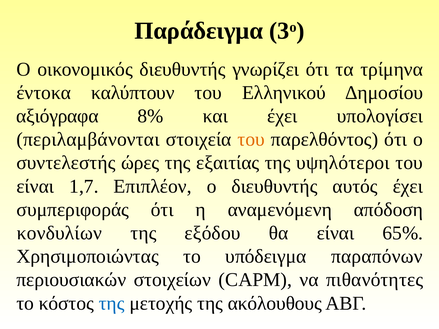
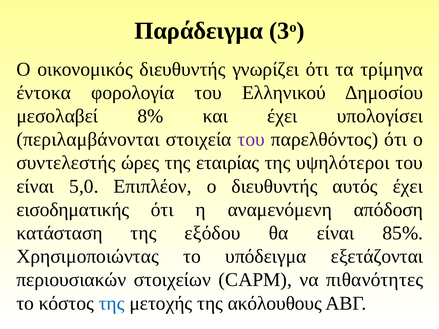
καλύπτουν: καλύπτουν -> φορολογία
αξιόγραφα: αξιόγραφα -> μεσολαβεί
του at (251, 140) colour: orange -> purple
εξαιτίας: εξαιτίας -> εταιρίας
1,7: 1,7 -> 5,0
συμπεριφοράς: συμπεριφοράς -> εισοδηματικής
κονδυλίων: κονδυλίων -> κατάσταση
65%: 65% -> 85%
παραπόνων: παραπόνων -> εξετάζονται
